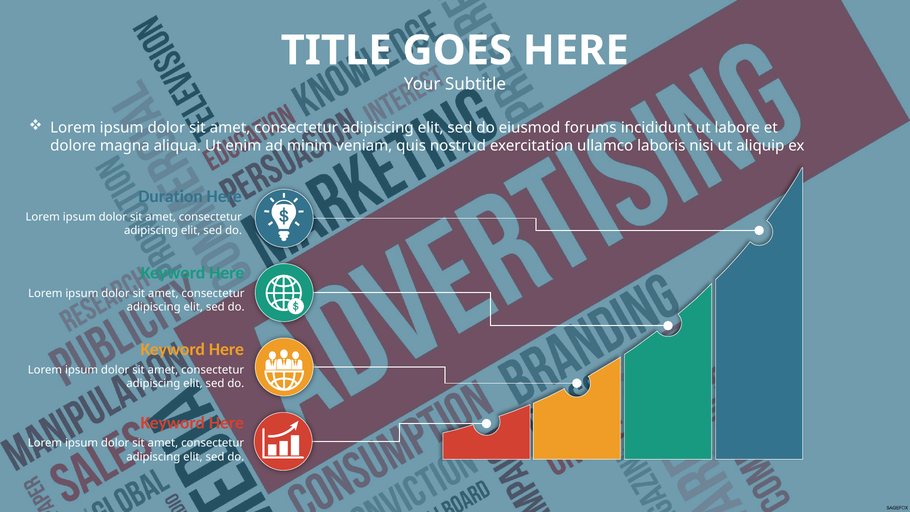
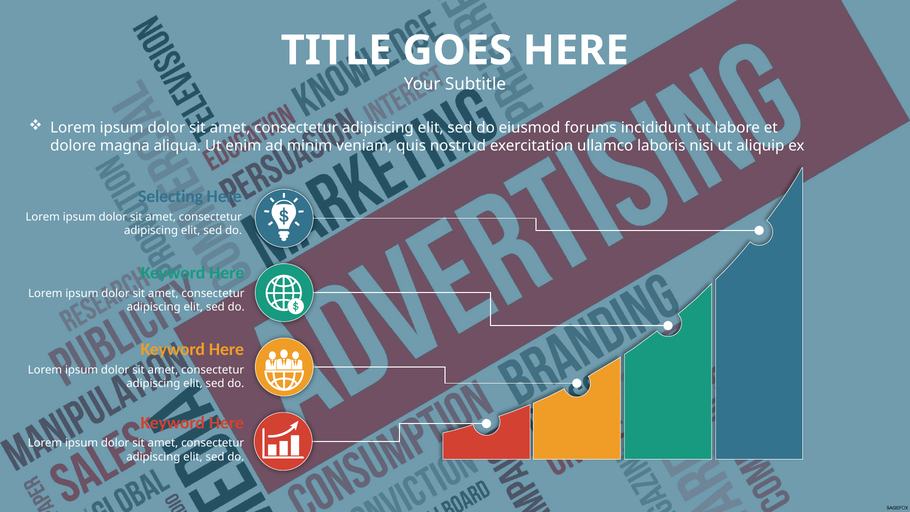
Duration: Duration -> Selecting
